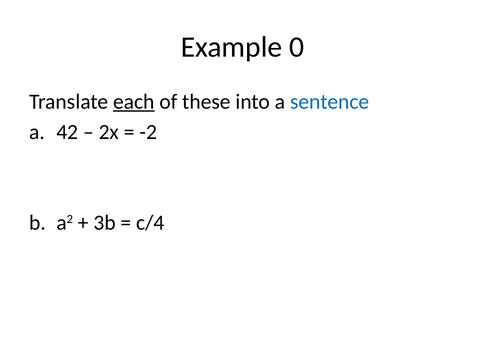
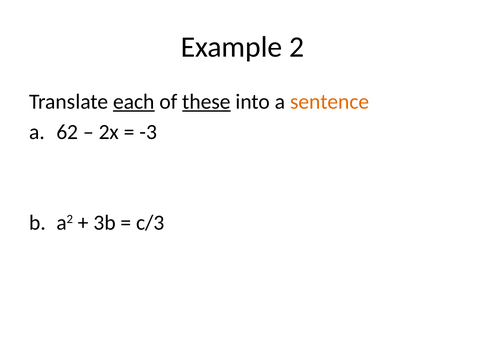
0: 0 -> 2
these underline: none -> present
sentence colour: blue -> orange
42: 42 -> 62
-2: -2 -> -3
c/4: c/4 -> c/3
